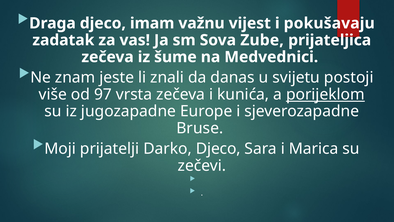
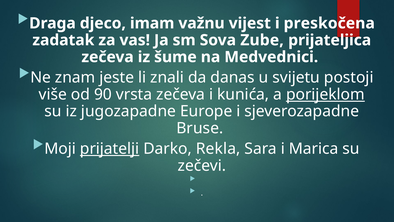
pokušavaju: pokušavaju -> preskočena
97: 97 -> 90
prijatelji underline: none -> present
Darko Djeco: Djeco -> Rekla
